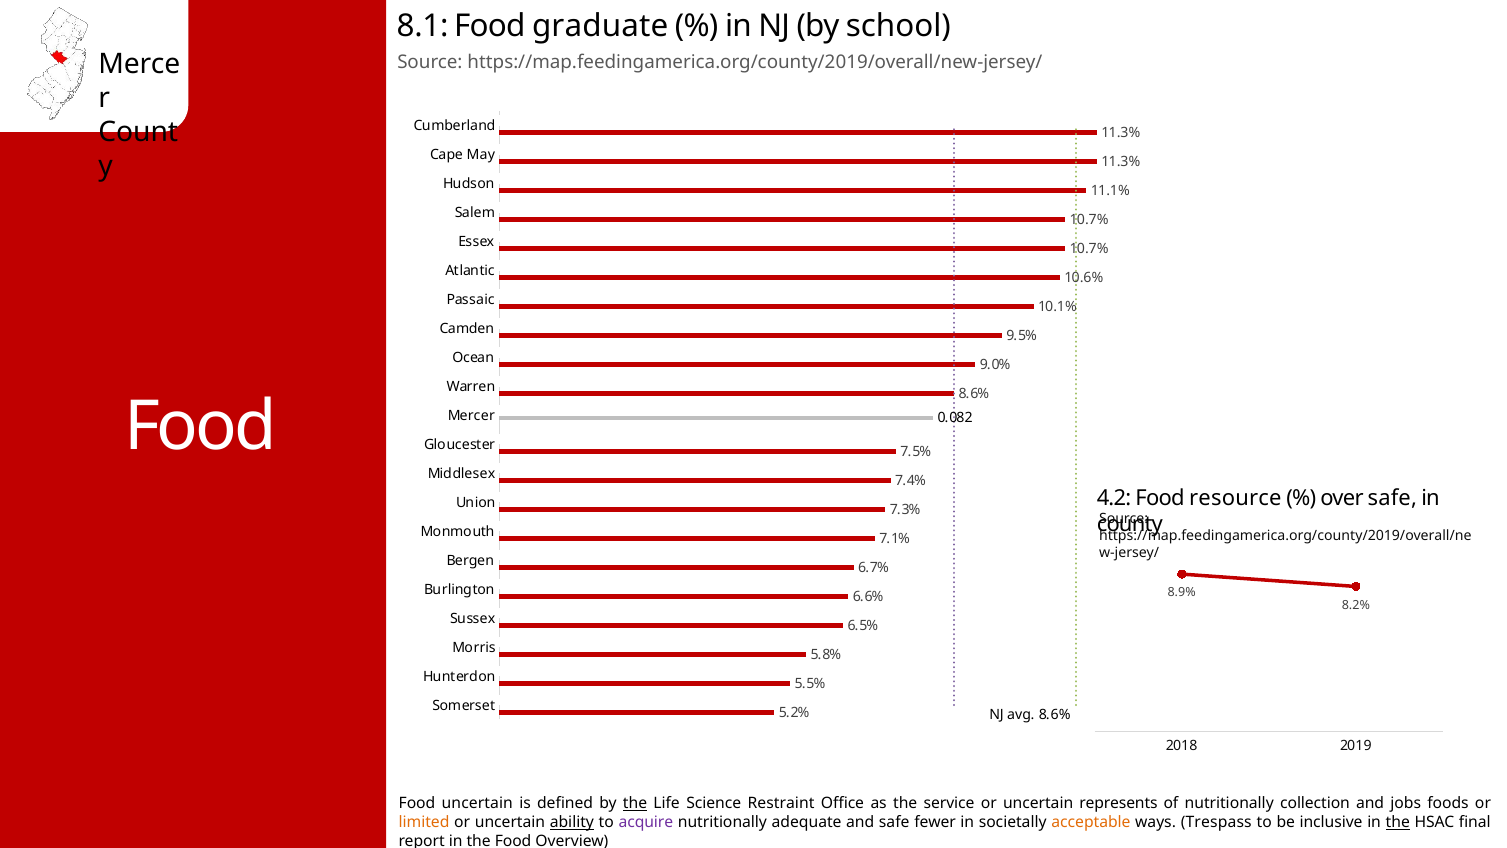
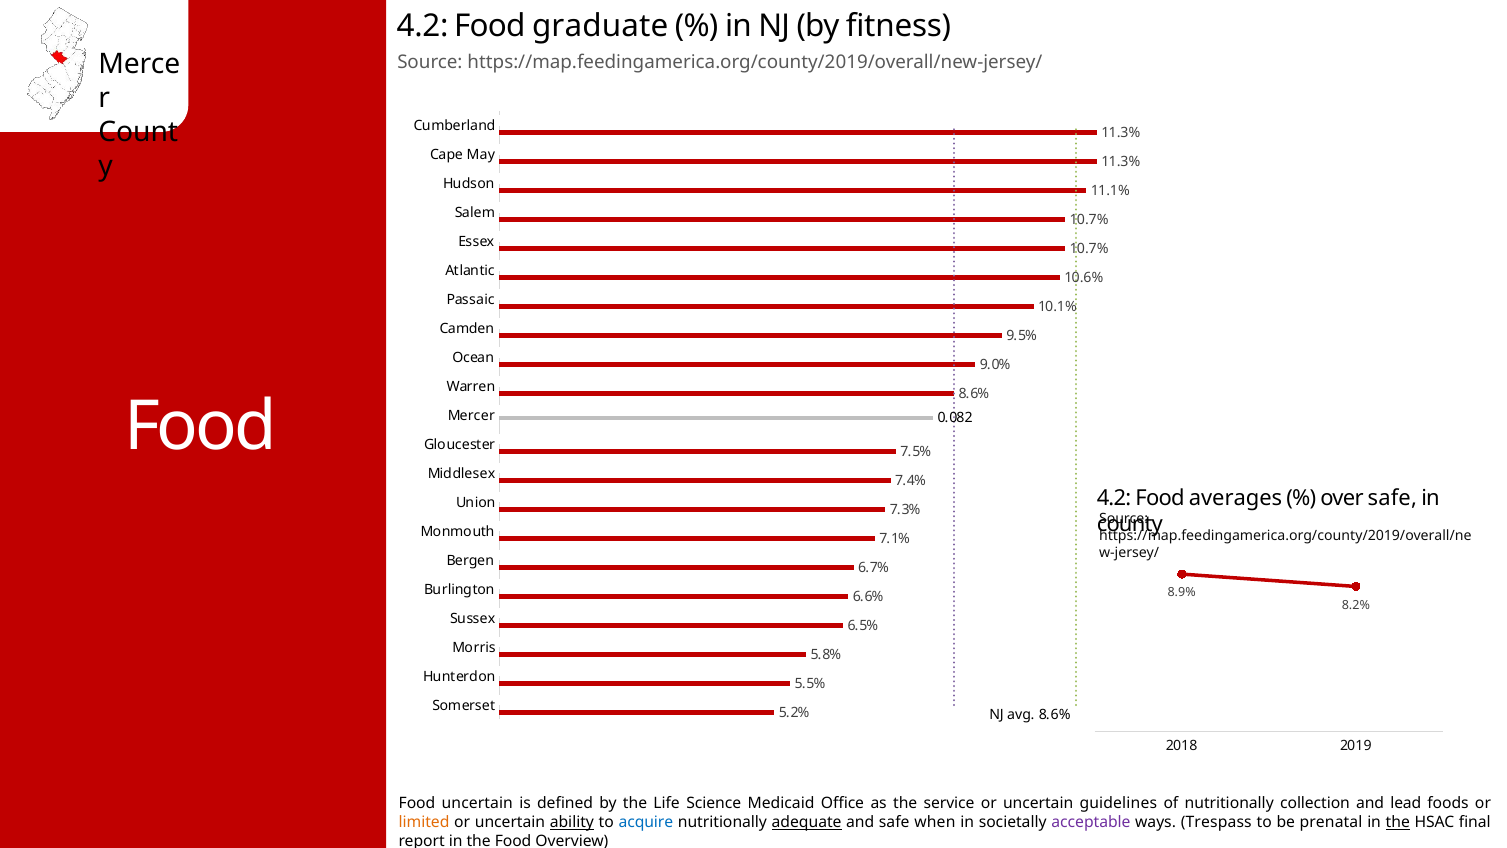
8.1 at (423, 27): 8.1 -> 4.2
school: school -> fitness
resource: resource -> averages
the at (635, 803) underline: present -> none
Restraint: Restraint -> Medicaid
represents: represents -> guidelines
jobs: jobs -> lead
acquire colour: purple -> blue
adequate underline: none -> present
fewer: fewer -> when
acceptable colour: orange -> purple
inclusive: inclusive -> prenatal
